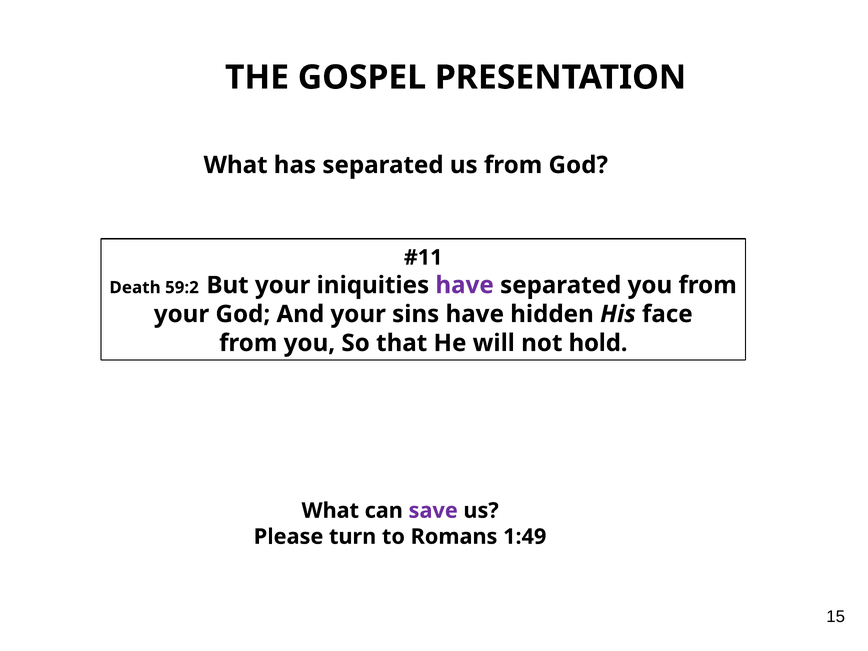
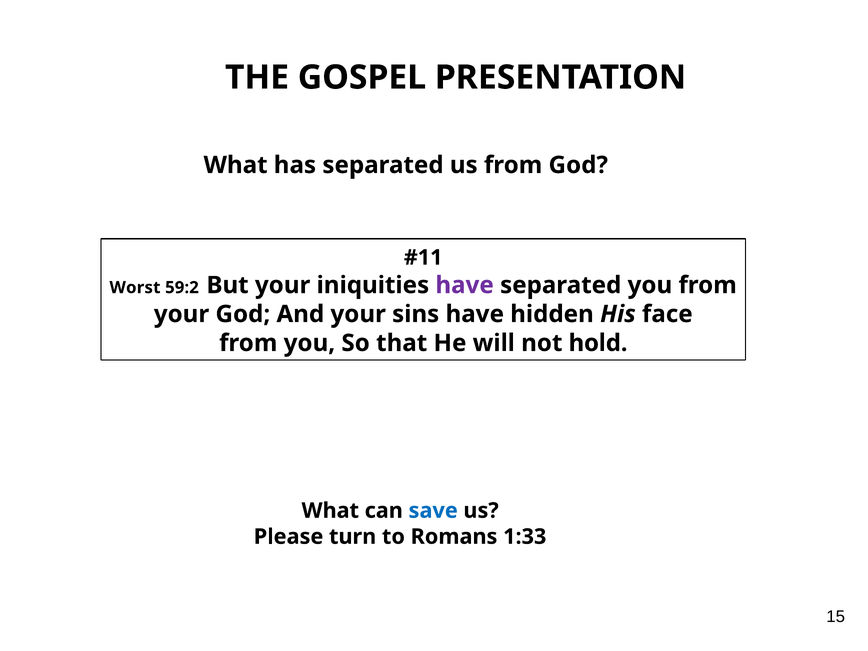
Death: Death -> Worst
save colour: purple -> blue
1:49: 1:49 -> 1:33
